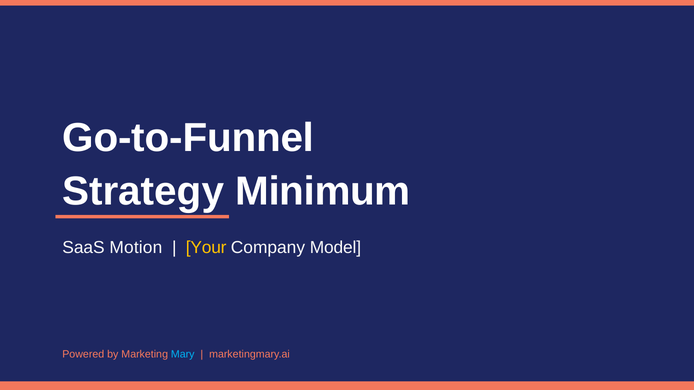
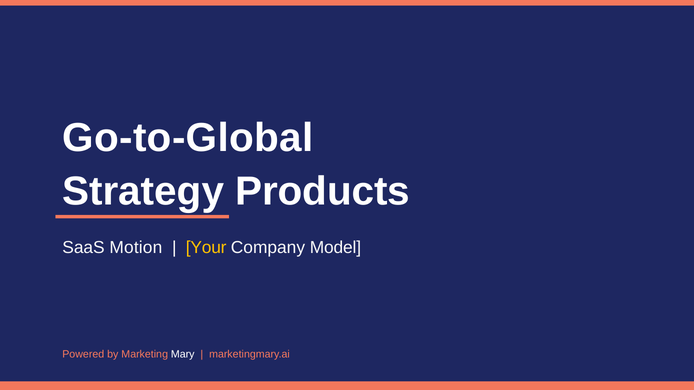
Go-to-Funnel: Go-to-Funnel -> Go-to-Global
Minimum: Minimum -> Products
Mary colour: light blue -> white
